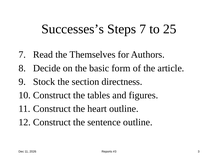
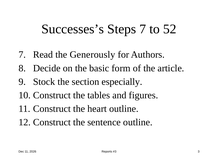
25: 25 -> 52
Themselves: Themselves -> Generously
directness: directness -> especially
